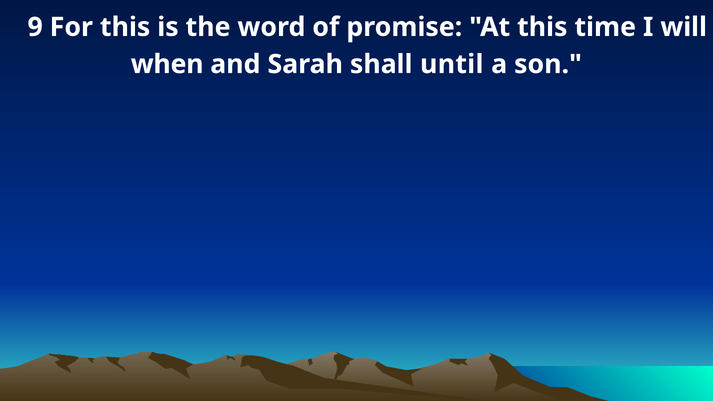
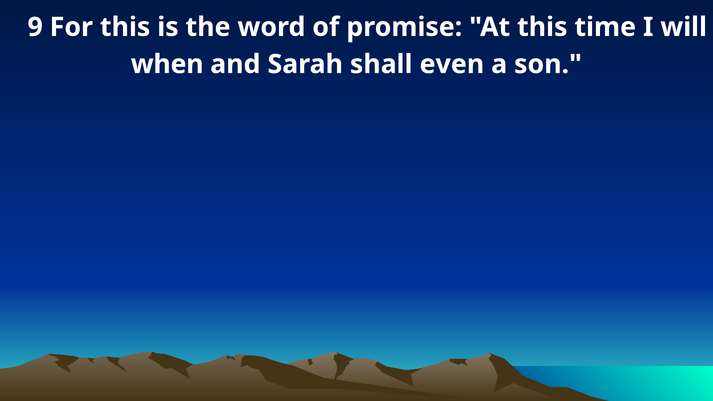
until: until -> even
